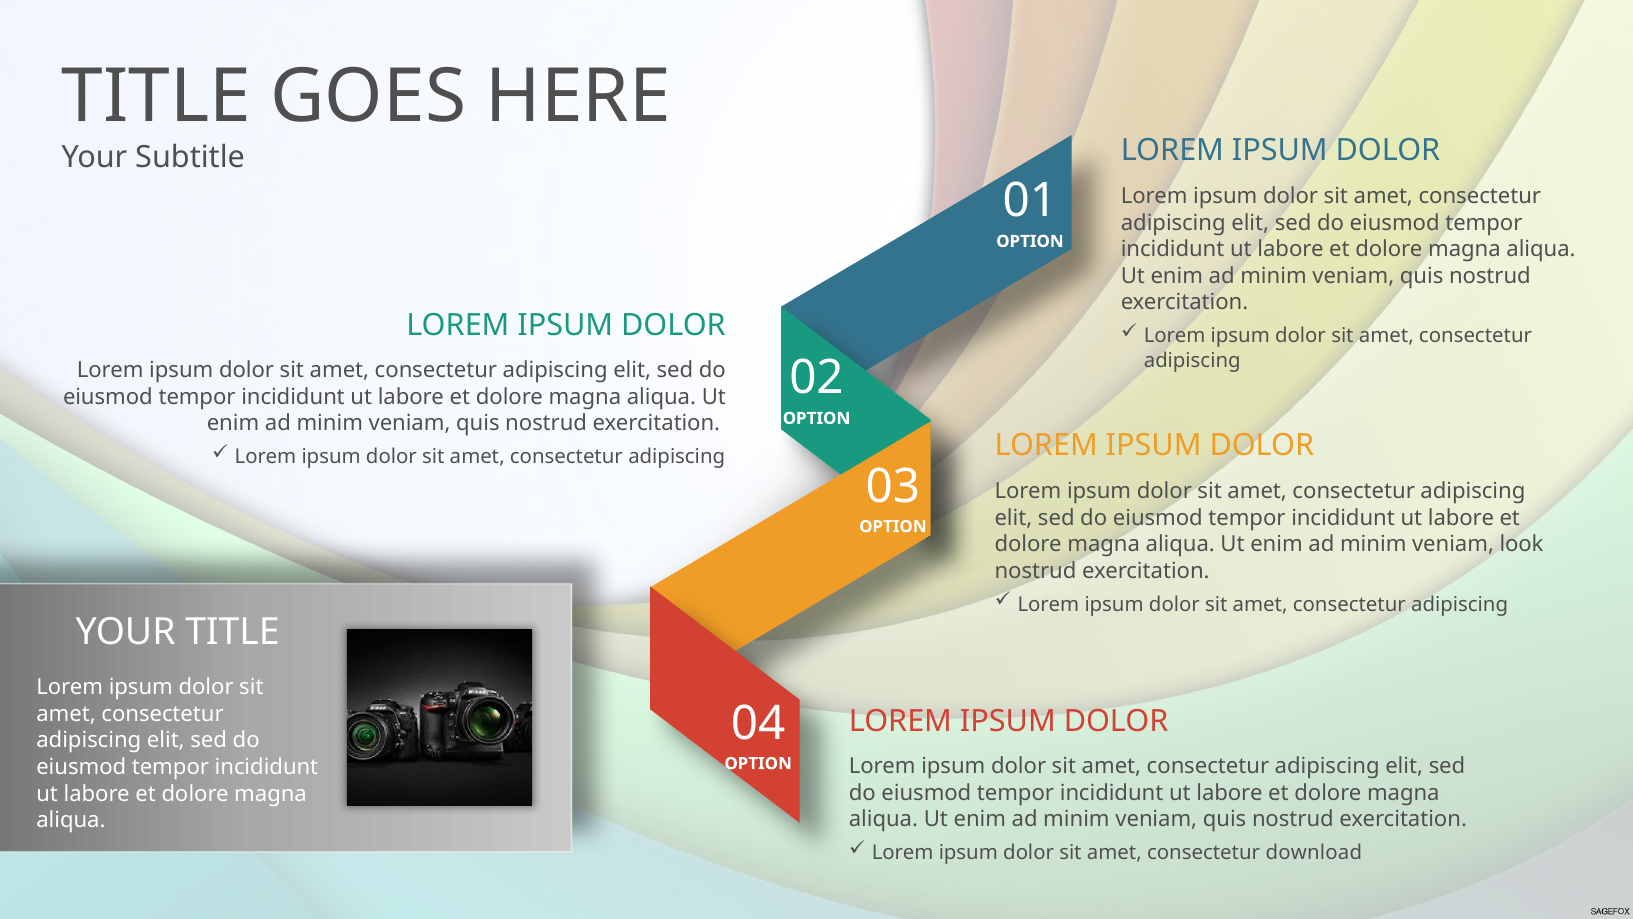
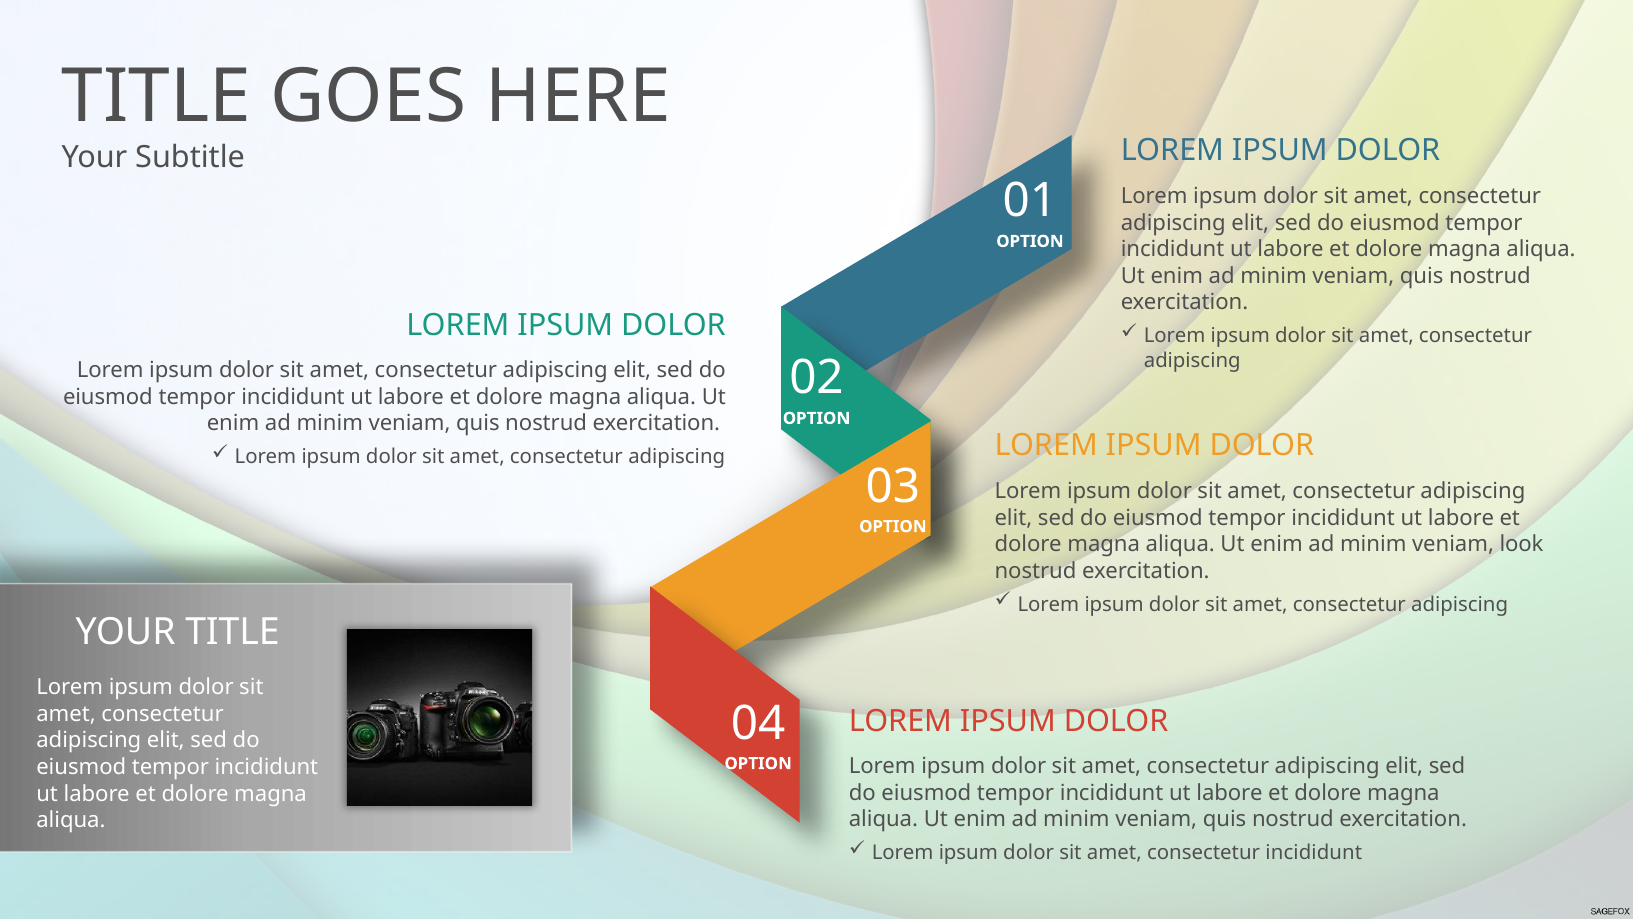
consectetur download: download -> incididunt
